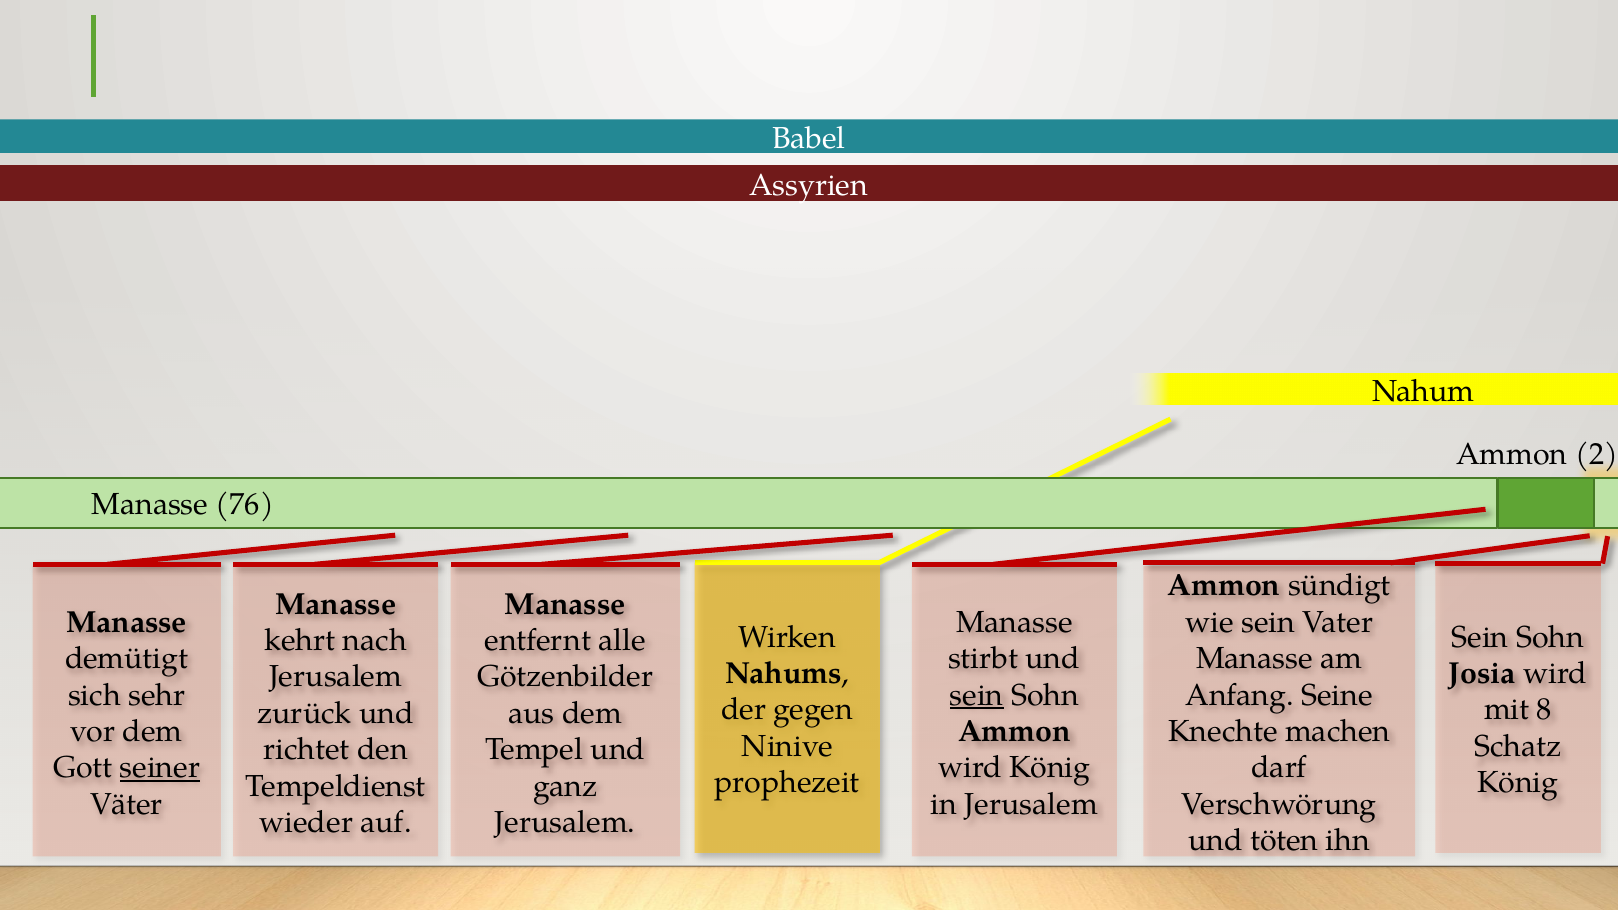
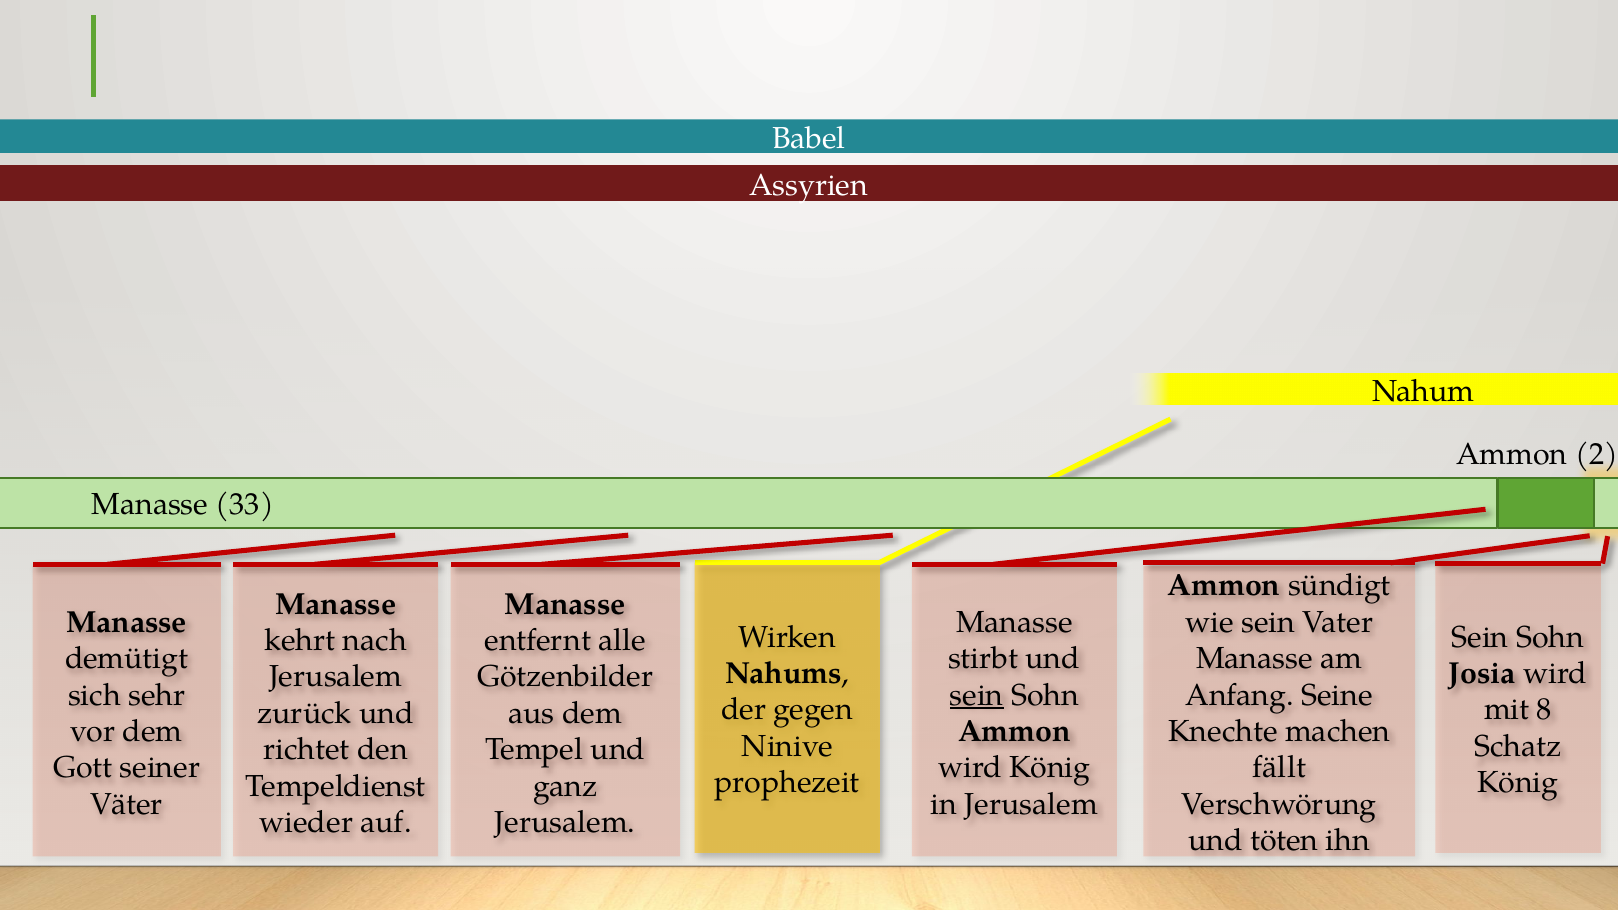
76: 76 -> 33
seiner underline: present -> none
darf: darf -> fällt
